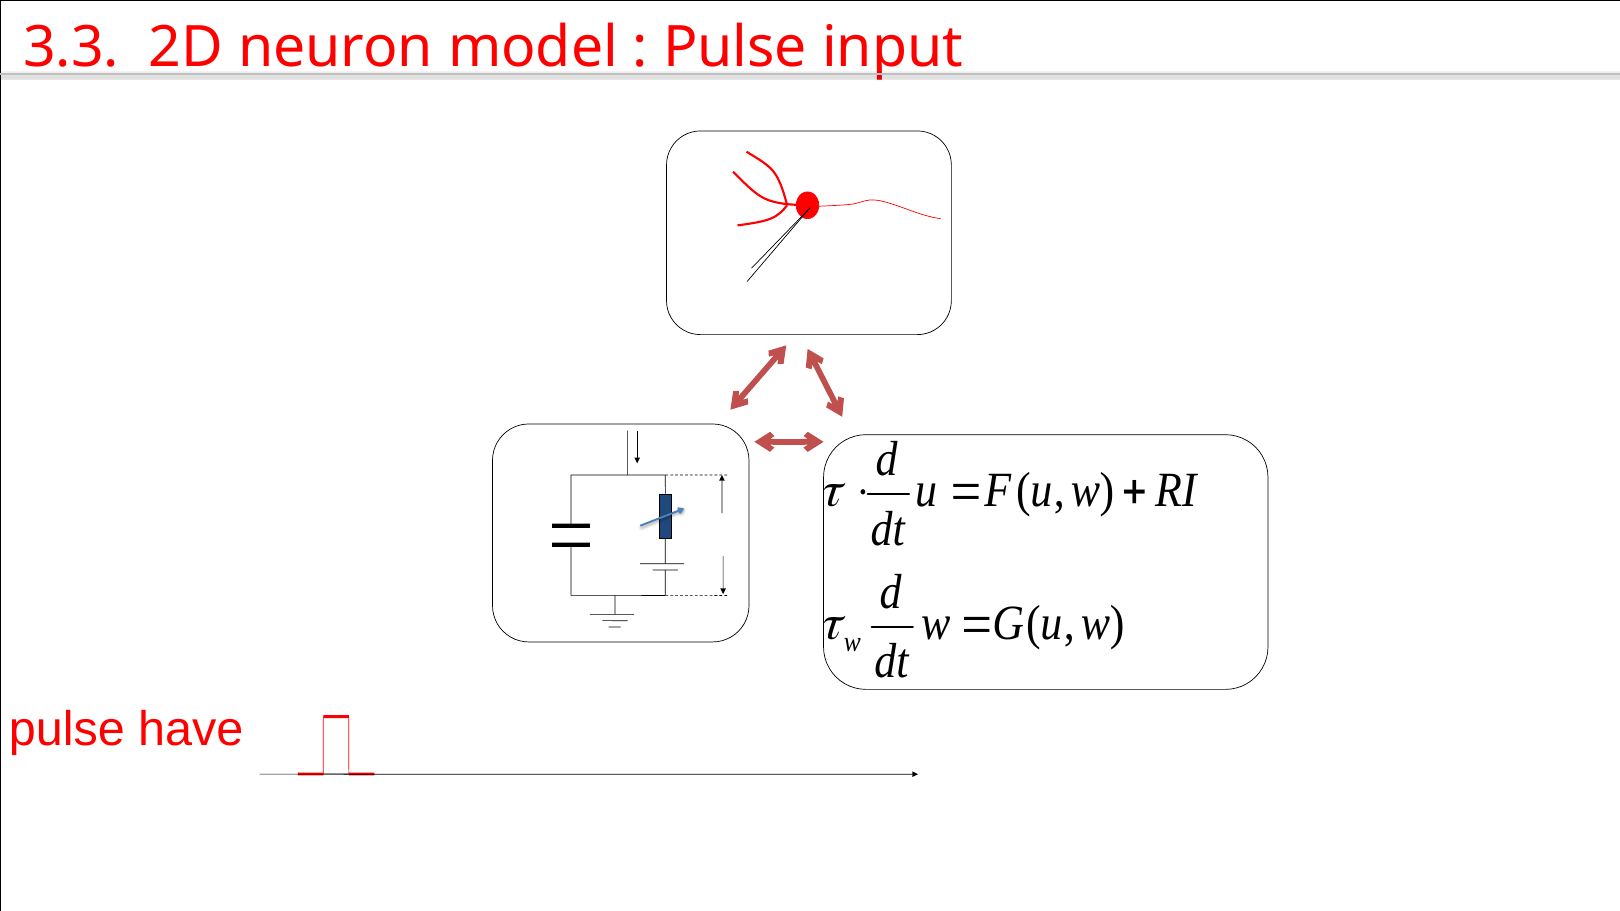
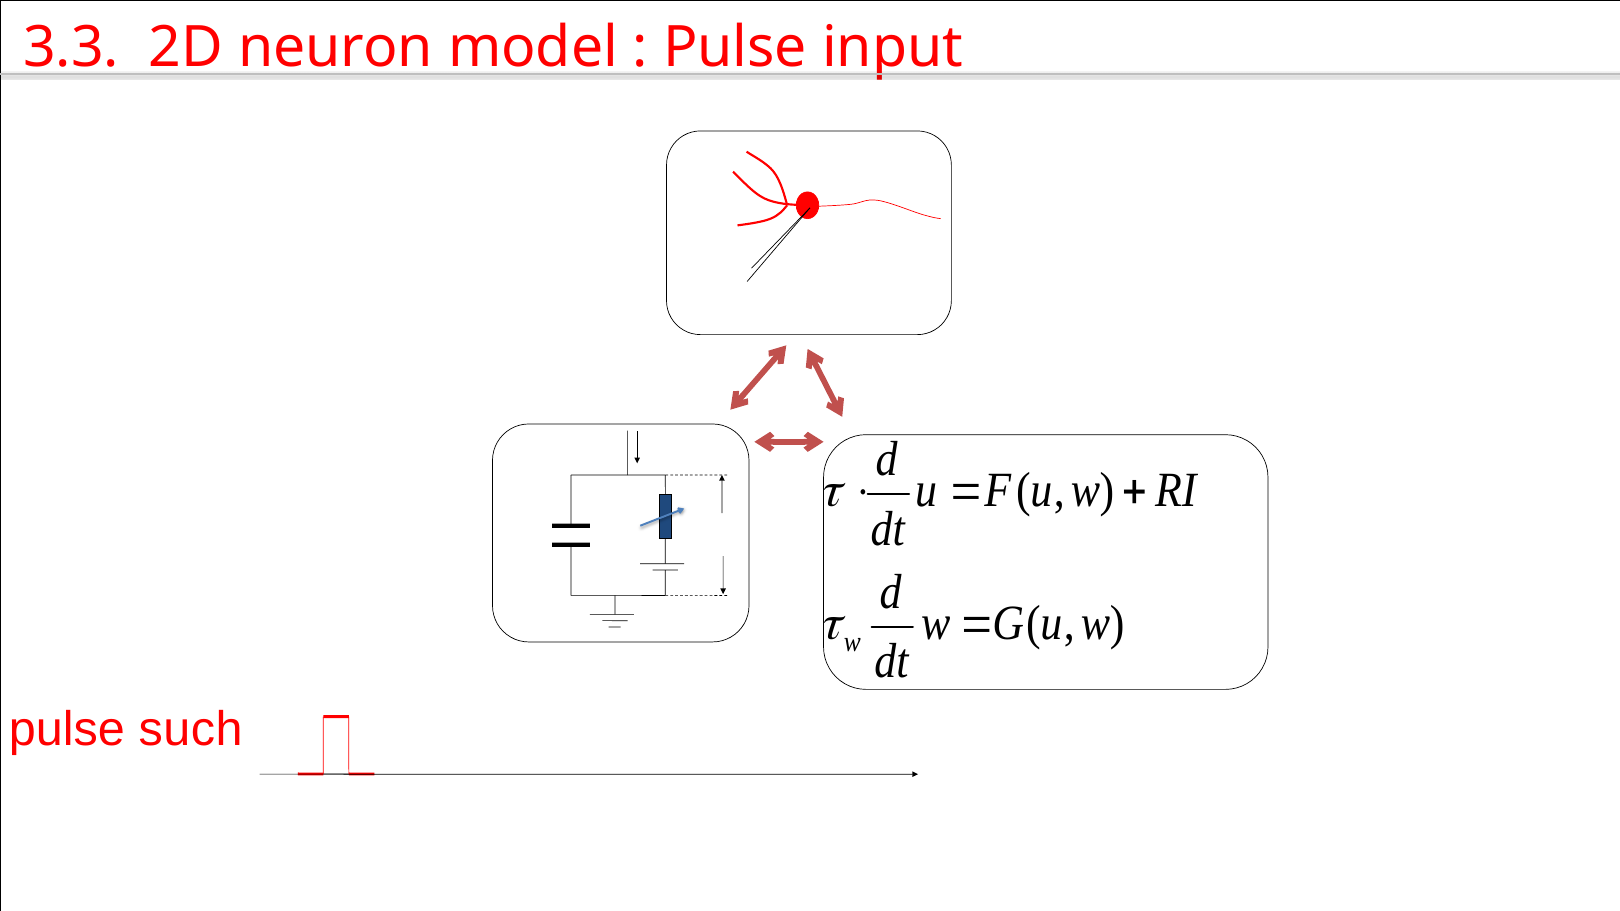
have: have -> such
